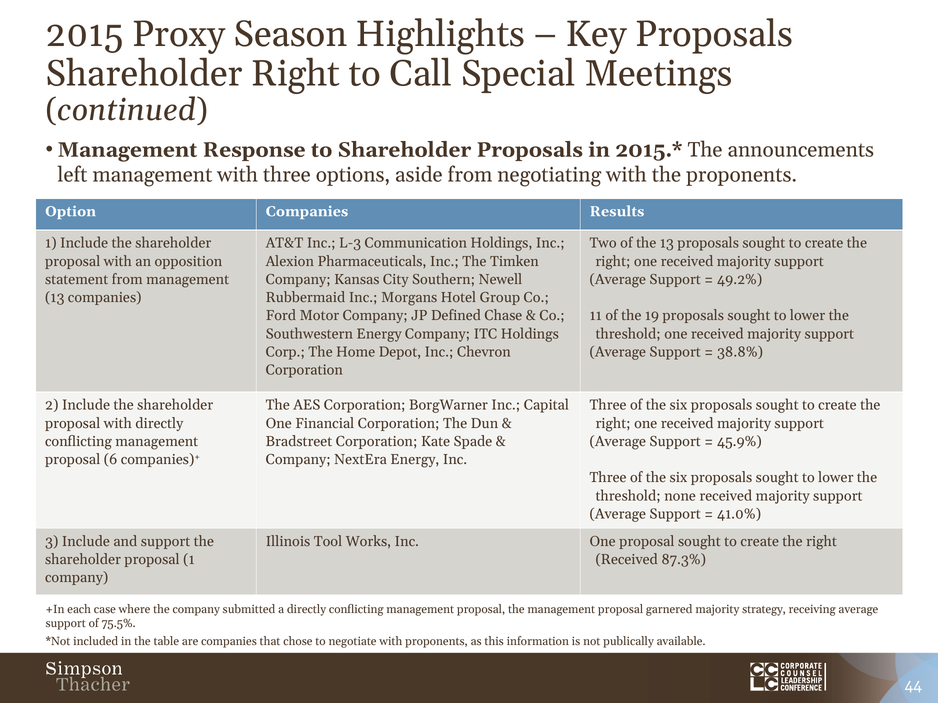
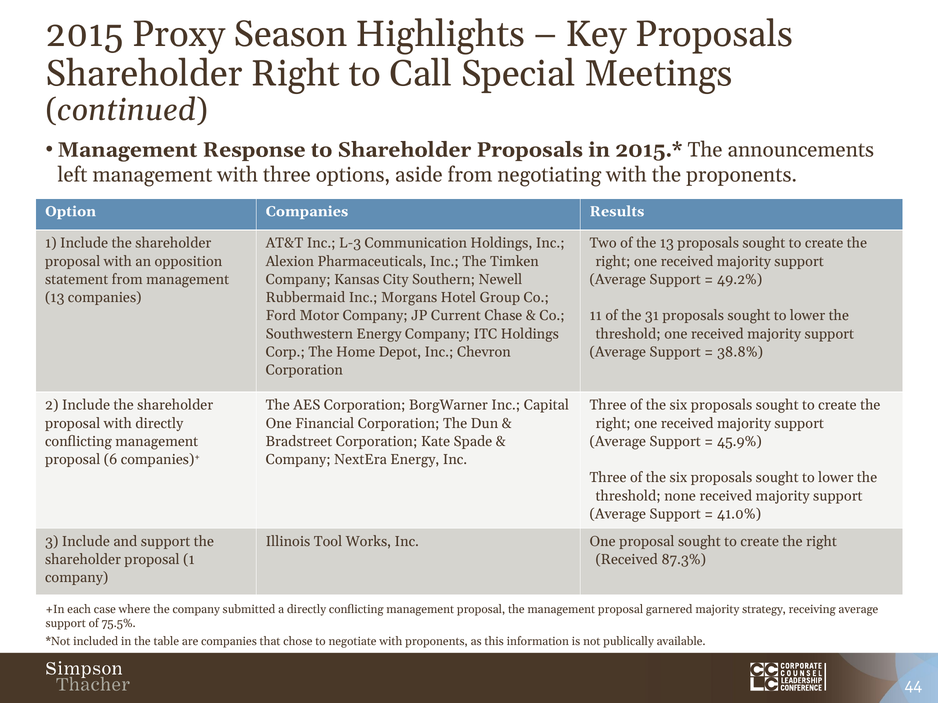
Defined: Defined -> Current
19: 19 -> 31
